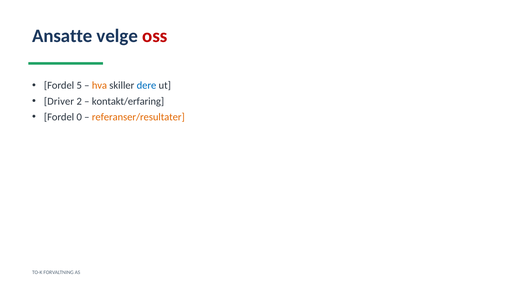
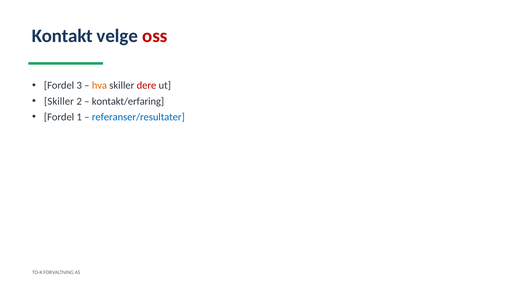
Ansatte: Ansatte -> Kontakt
5: 5 -> 3
dere colour: blue -> red
Driver at (59, 101): Driver -> Skiller
0: 0 -> 1
referanser/resultater colour: orange -> blue
